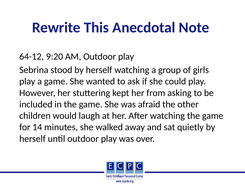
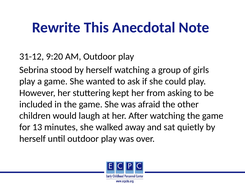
64-12: 64-12 -> 31-12
14: 14 -> 13
